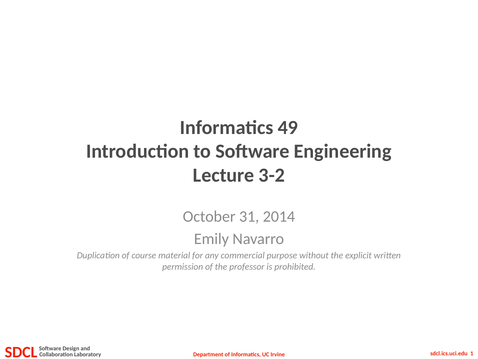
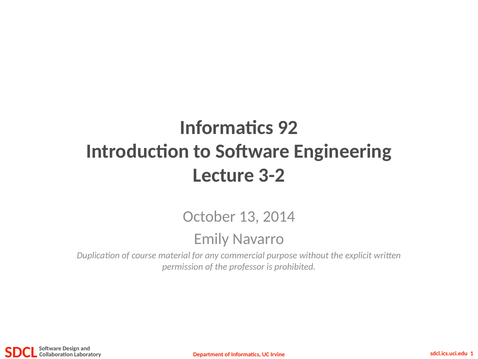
49: 49 -> 92
31: 31 -> 13
